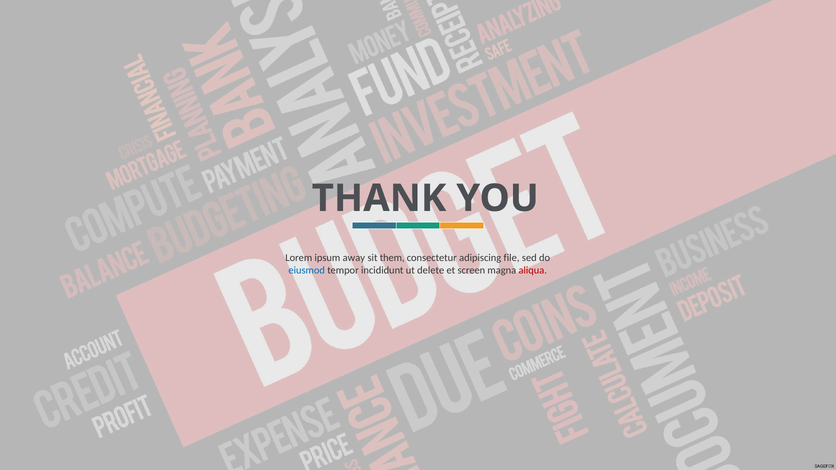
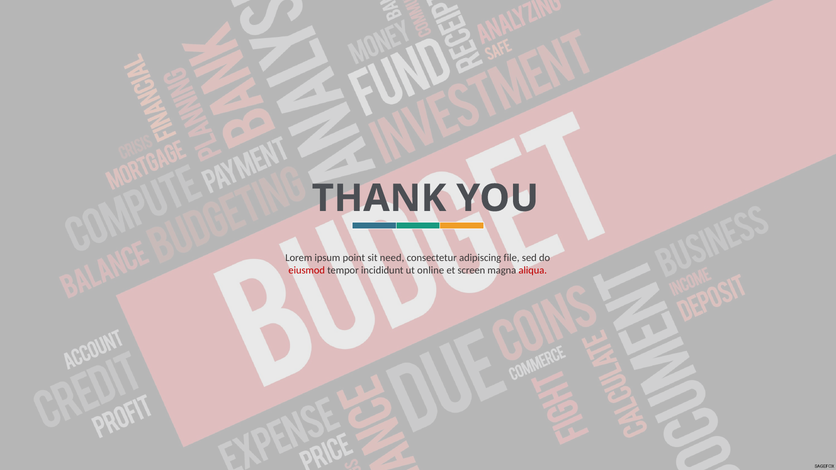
away: away -> point
them: them -> need
eiusmod colour: blue -> red
delete: delete -> online
